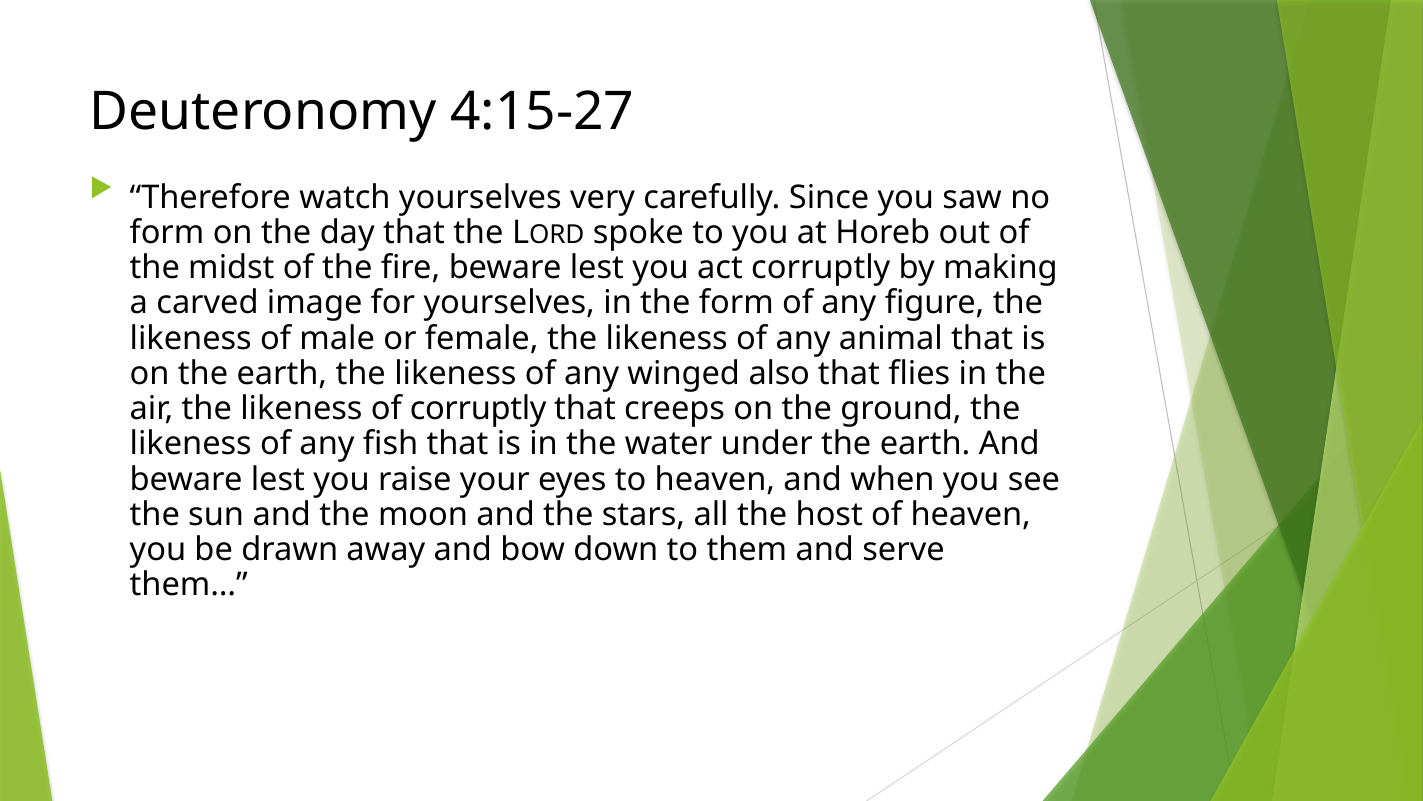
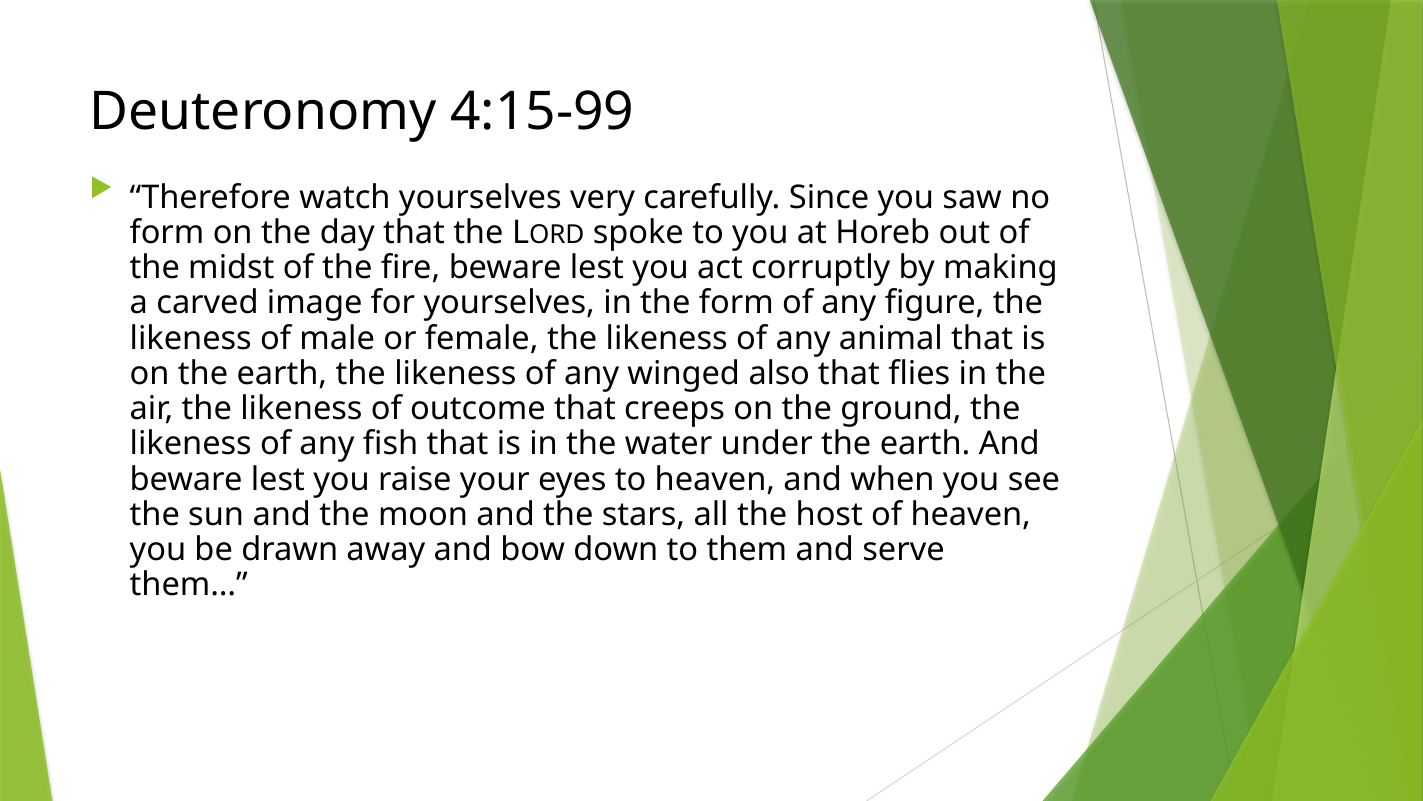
4:15-27: 4:15-27 -> 4:15-99
of corruptly: corruptly -> outcome
